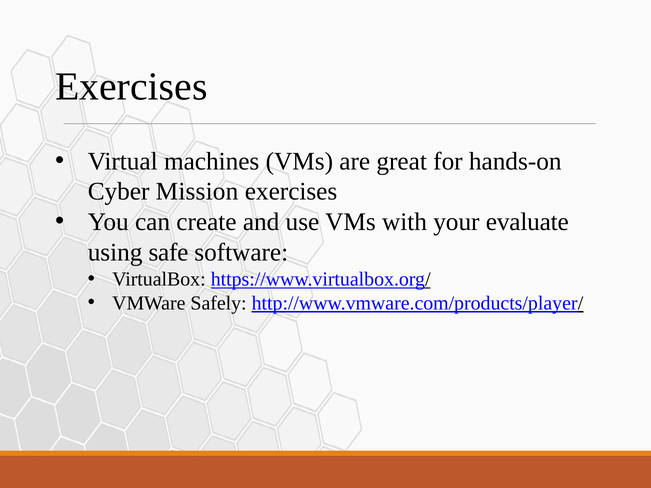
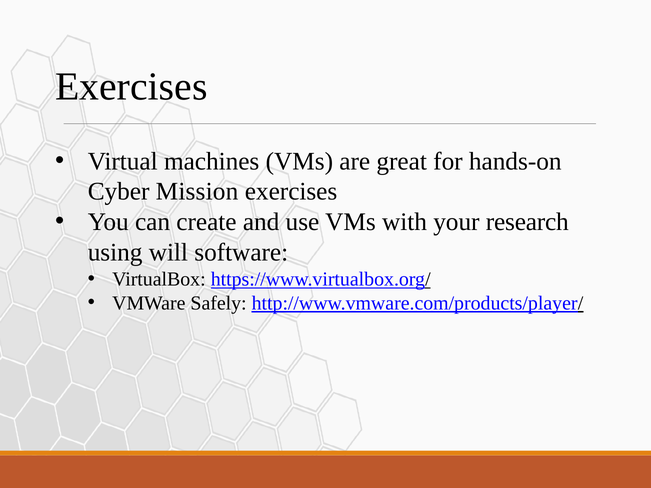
evaluate: evaluate -> research
safe: safe -> will
